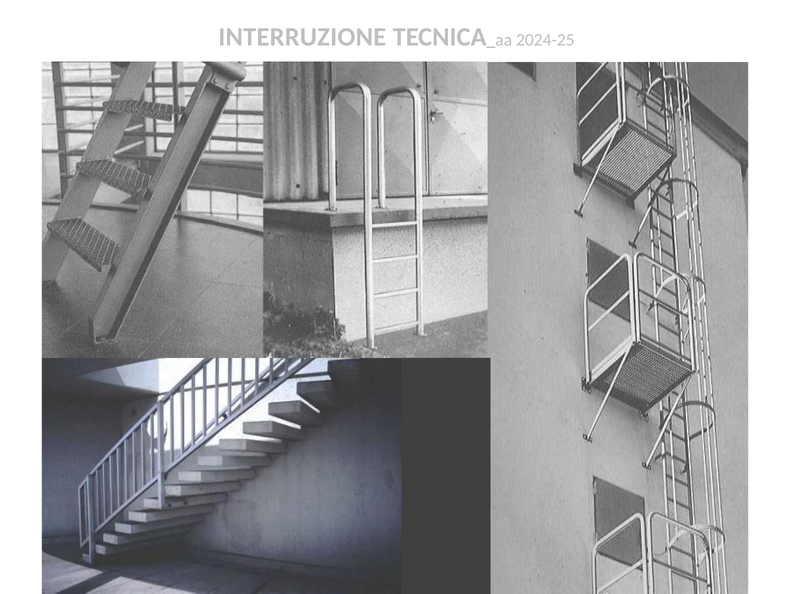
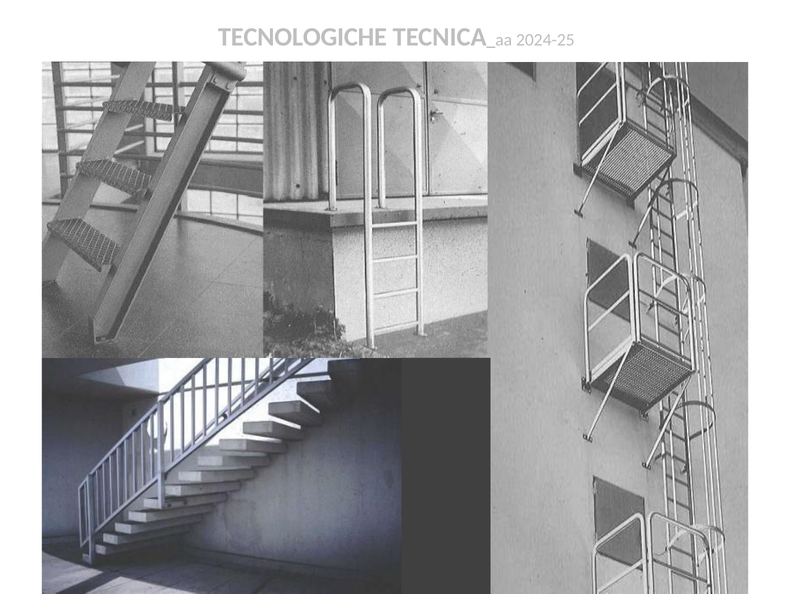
INTERRUZIONE: INTERRUZIONE -> TECNOLOGICHE
